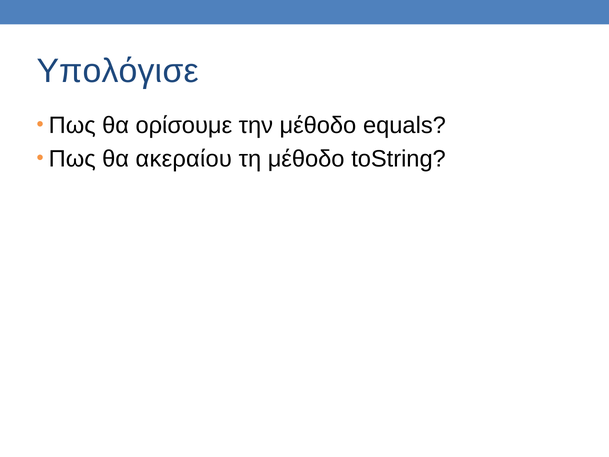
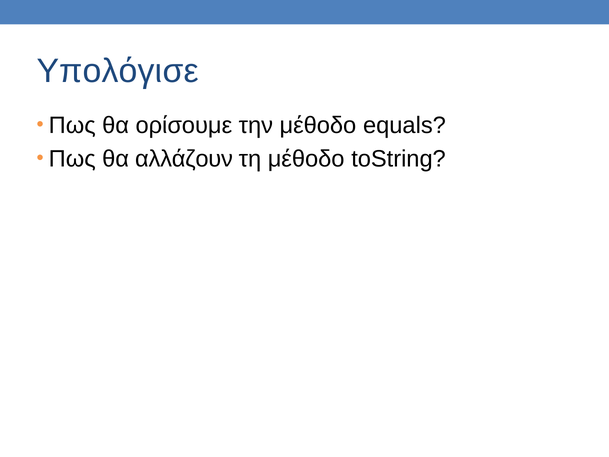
ακεραίου: ακεραίου -> αλλάζουν
